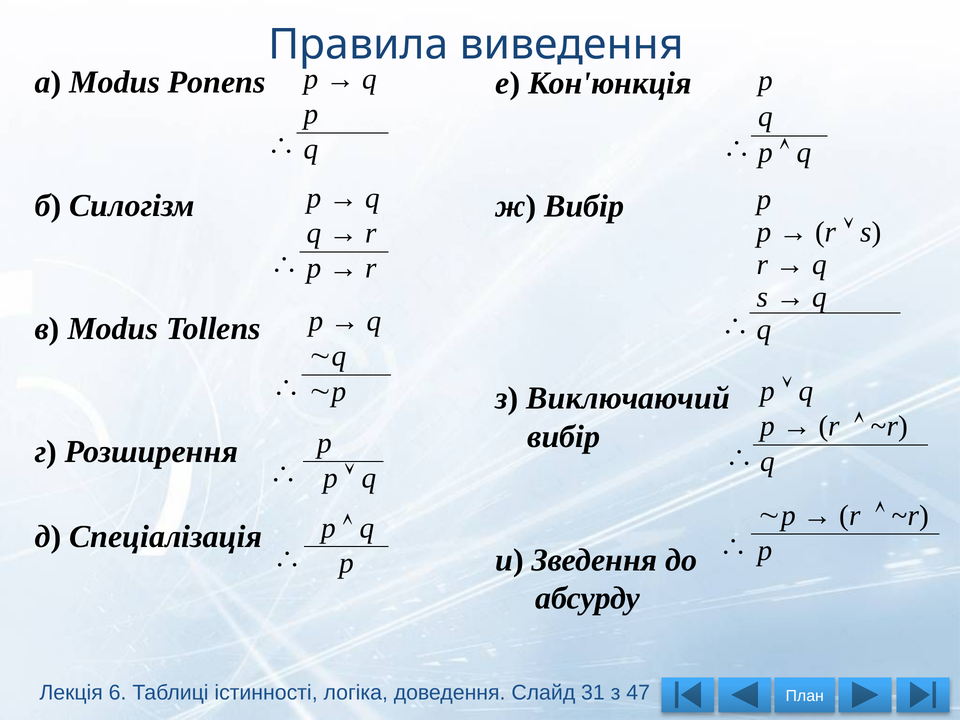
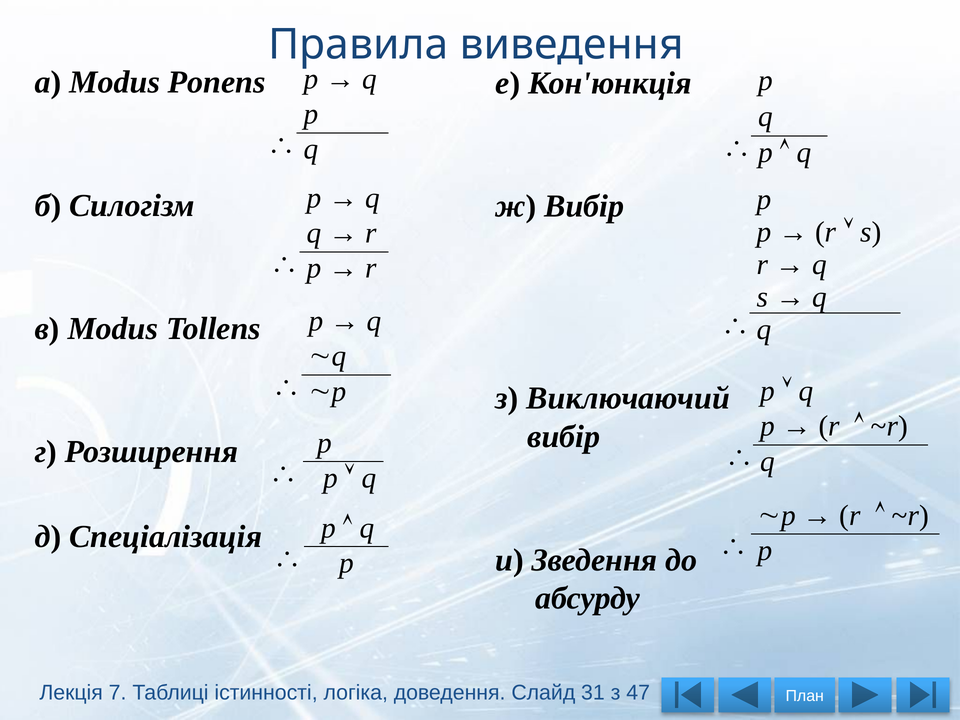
6: 6 -> 7
